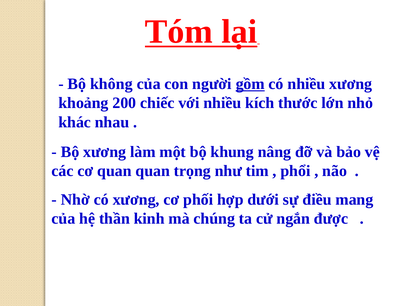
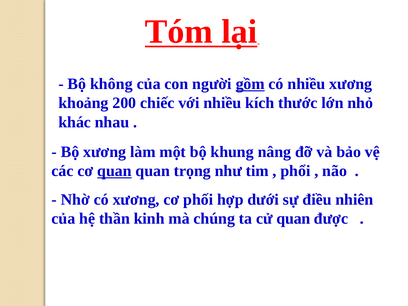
quan at (114, 171) underline: none -> present
mang: mang -> nhiên
cử ngắn: ngắn -> quan
